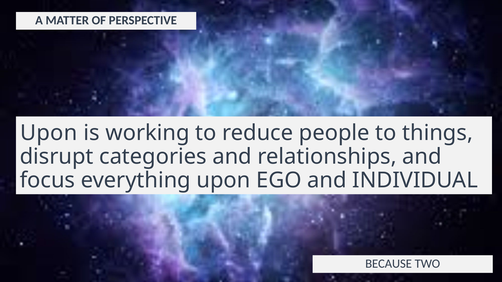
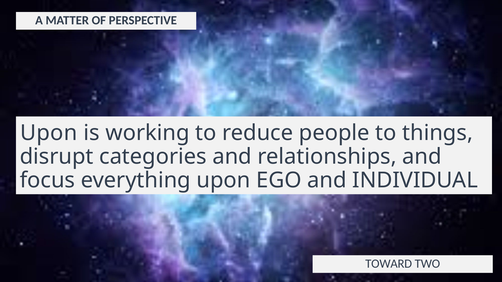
BECAUSE: BECAUSE -> TOWARD
